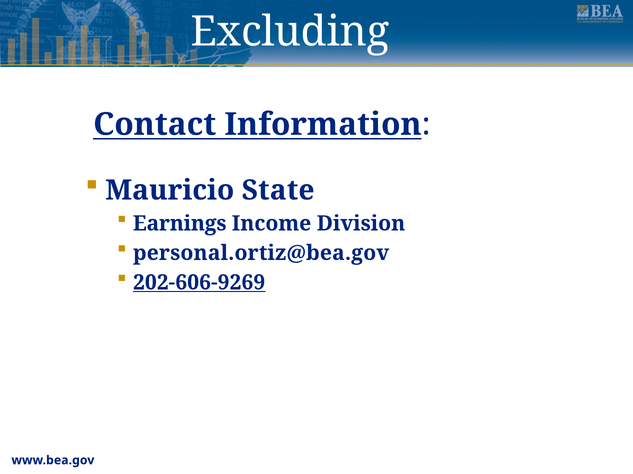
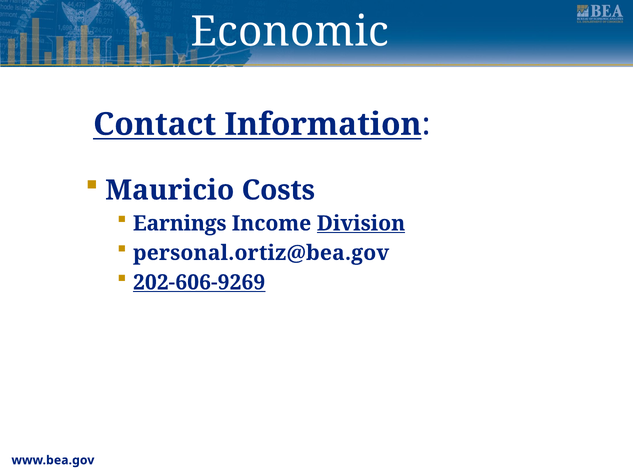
Excluding: Excluding -> Economic
State: State -> Costs
Division underline: none -> present
